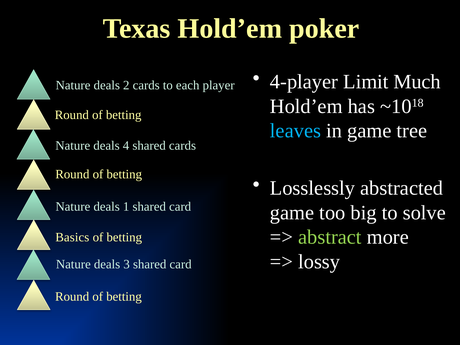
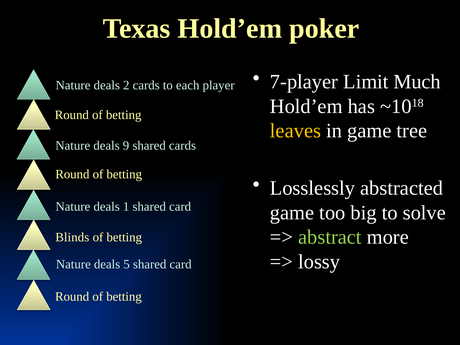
4-player: 4-player -> 7-player
leaves colour: light blue -> yellow
4: 4 -> 9
Basics: Basics -> Blinds
3: 3 -> 5
